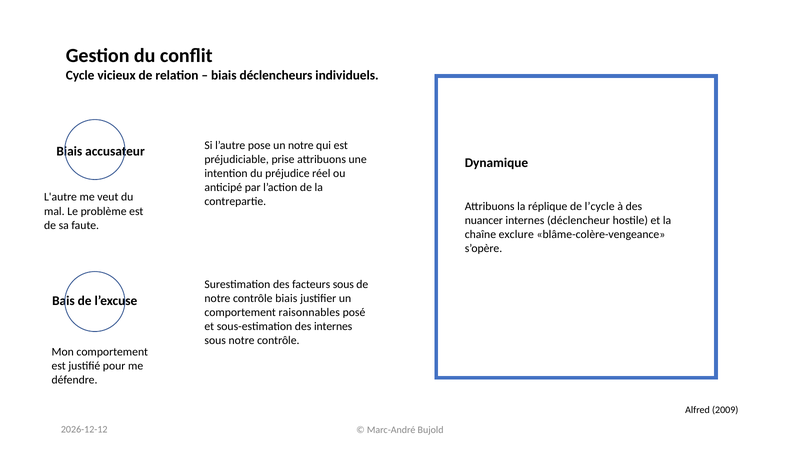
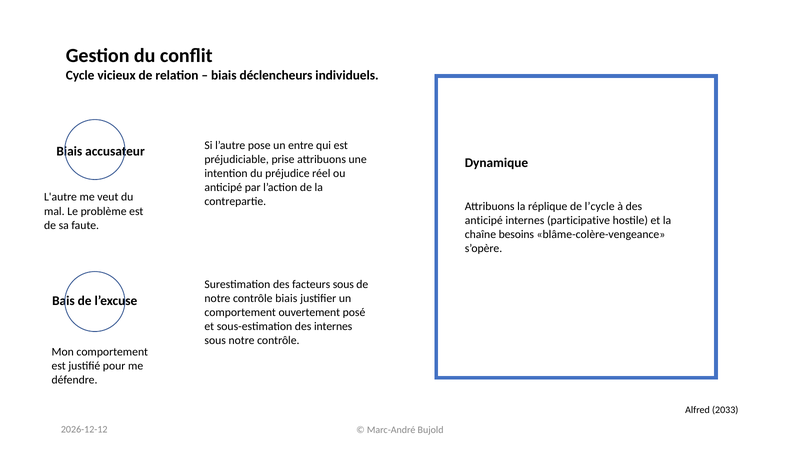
un notre: notre -> entre
nuancer at (484, 220): nuancer -> anticipé
déclencheur: déclencheur -> participative
exclure: exclure -> besoins
raisonnables: raisonnables -> ouvertement
2009: 2009 -> 2033
